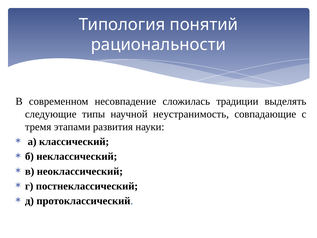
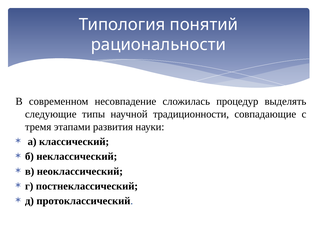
традиции: традиции -> процедур
неустранимость: неустранимость -> традиционности
